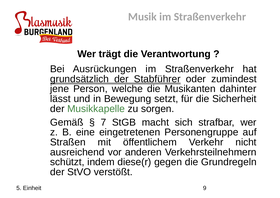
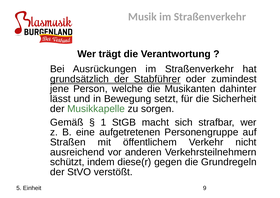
7: 7 -> 1
eingetretenen: eingetretenen -> aufgetretenen
